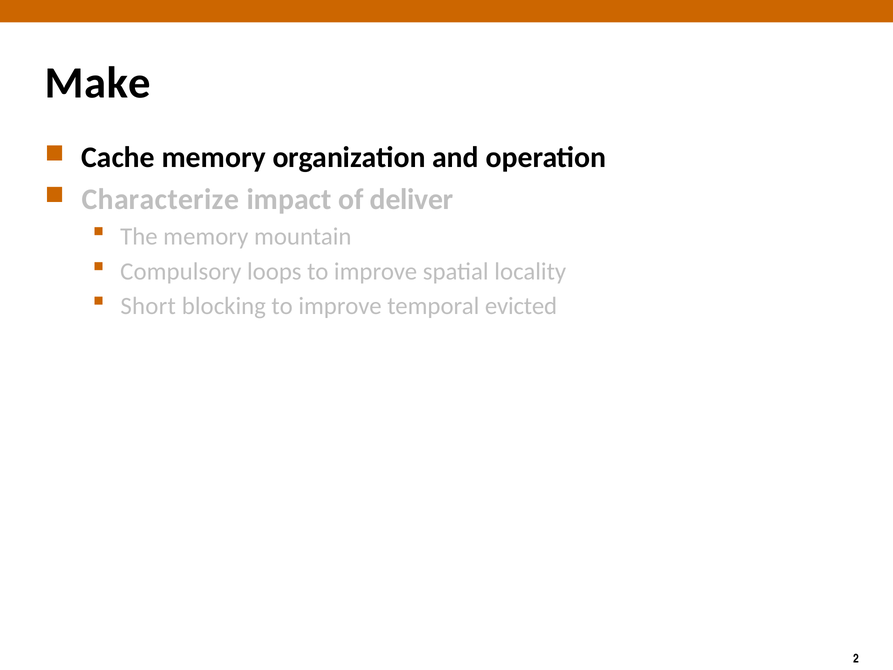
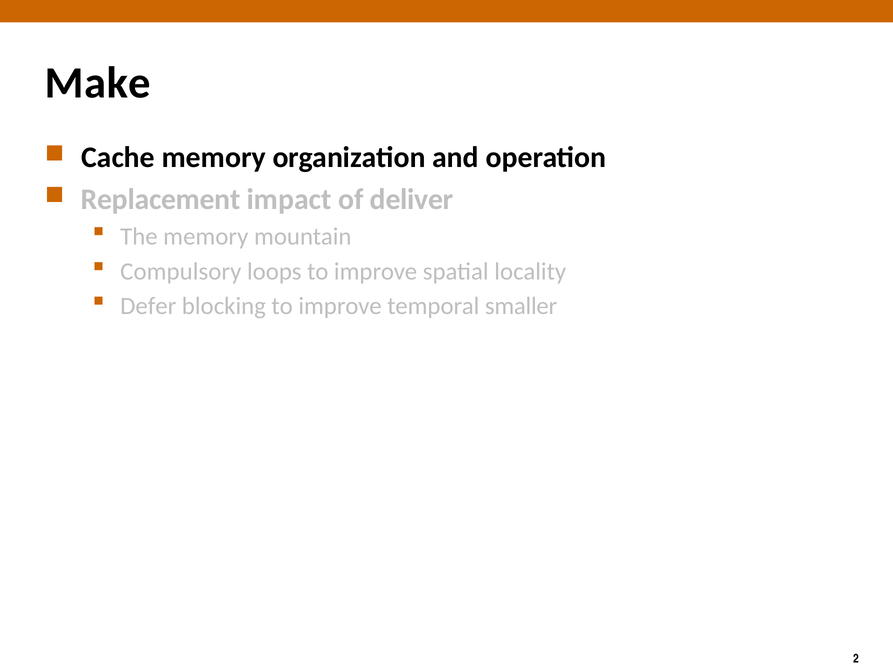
Characterize: Characterize -> Replacement
Short: Short -> Defer
evicted: evicted -> smaller
